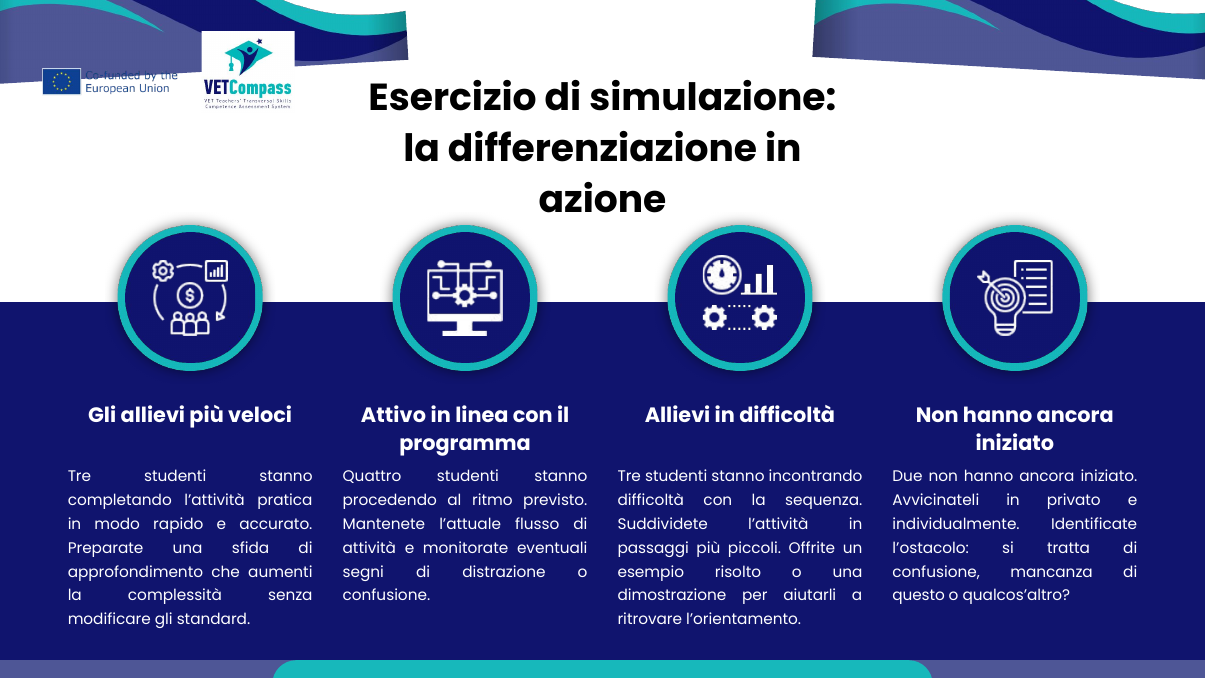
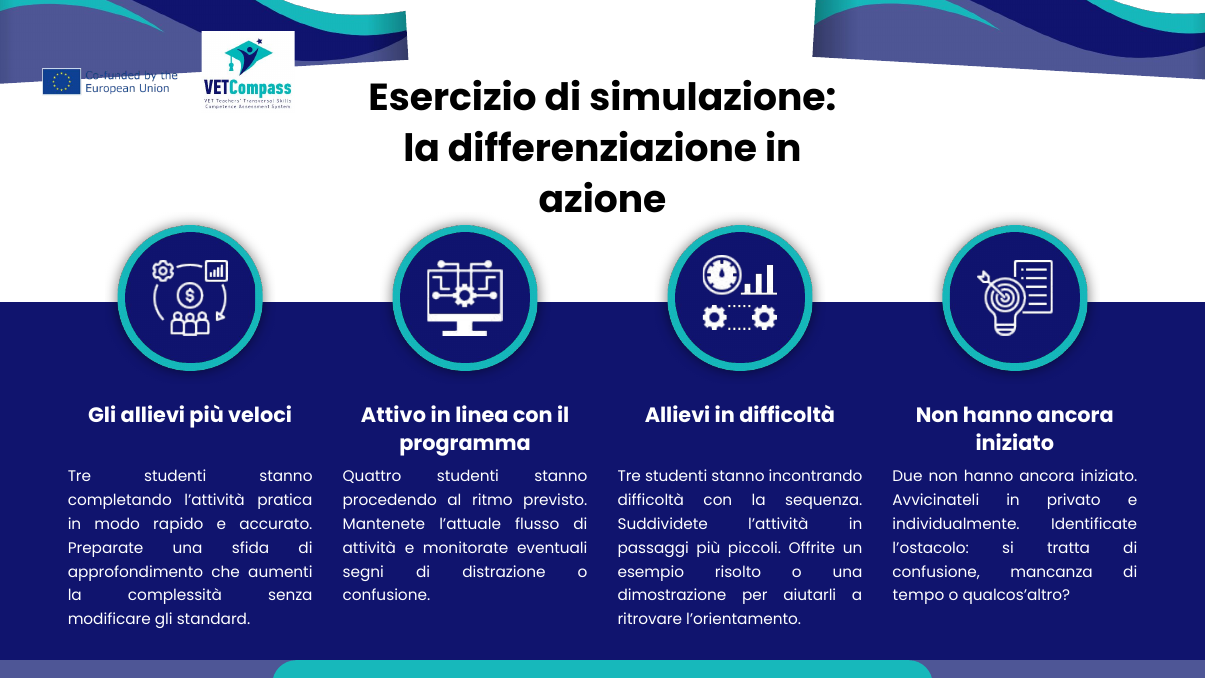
questo: questo -> tempo
